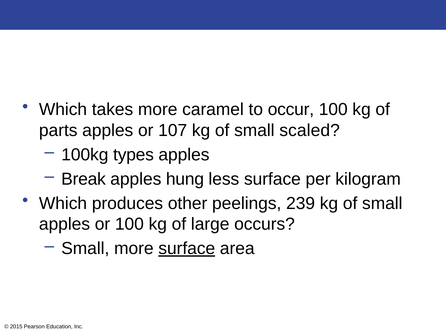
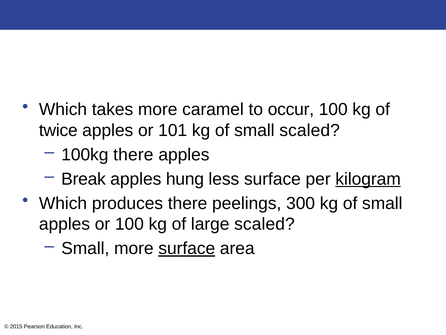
parts: parts -> twice
107: 107 -> 101
100kg types: types -> there
kilogram underline: none -> present
produces other: other -> there
239: 239 -> 300
large occurs: occurs -> scaled
